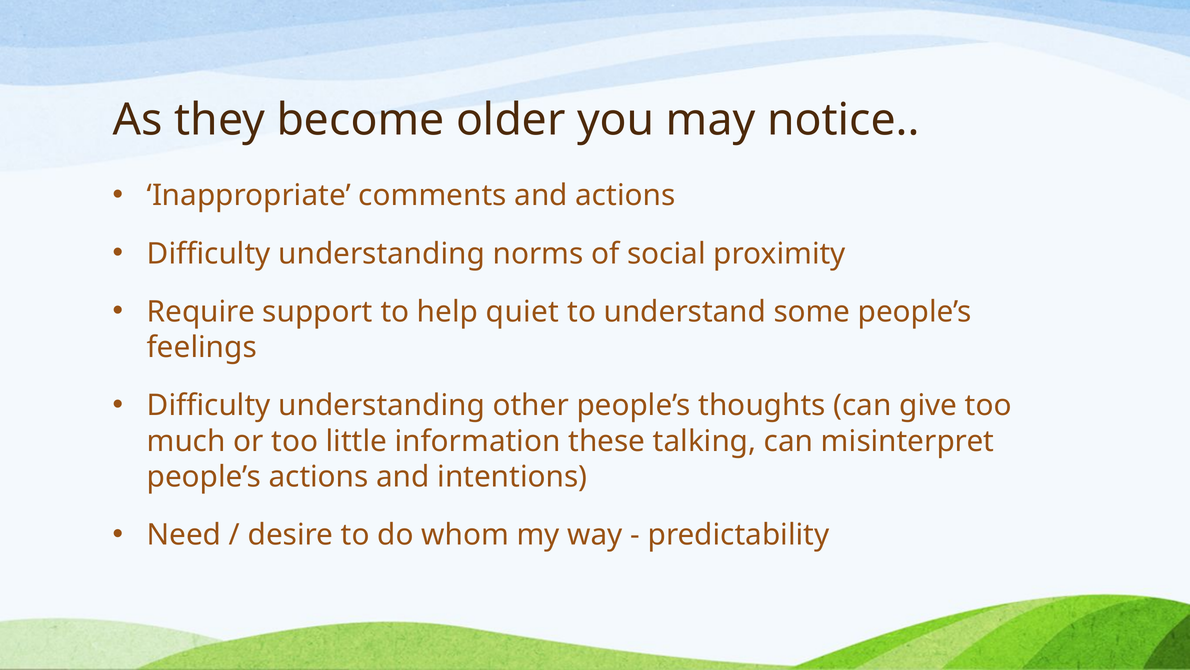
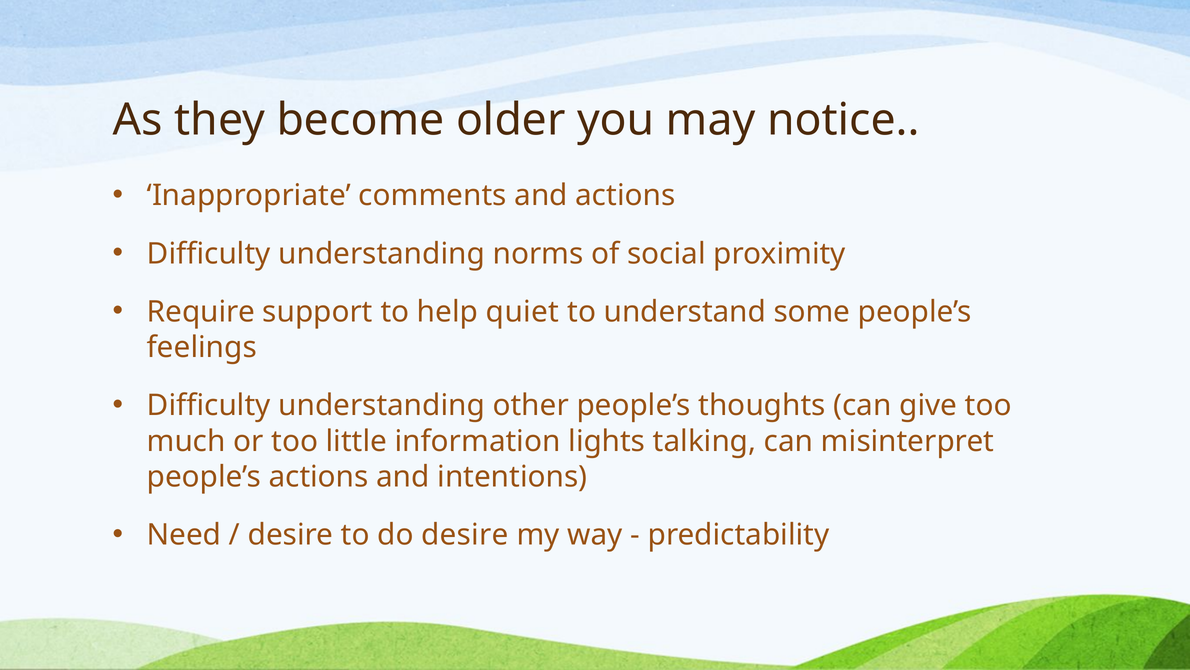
these: these -> lights
do whom: whom -> desire
